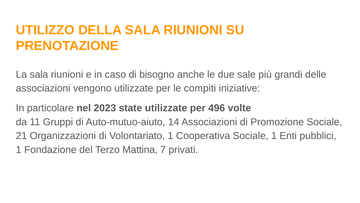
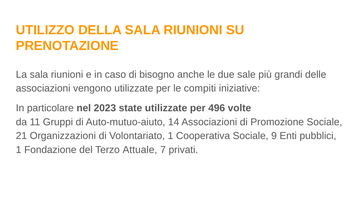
Sociale 1: 1 -> 9
Mattina: Mattina -> Attuale
